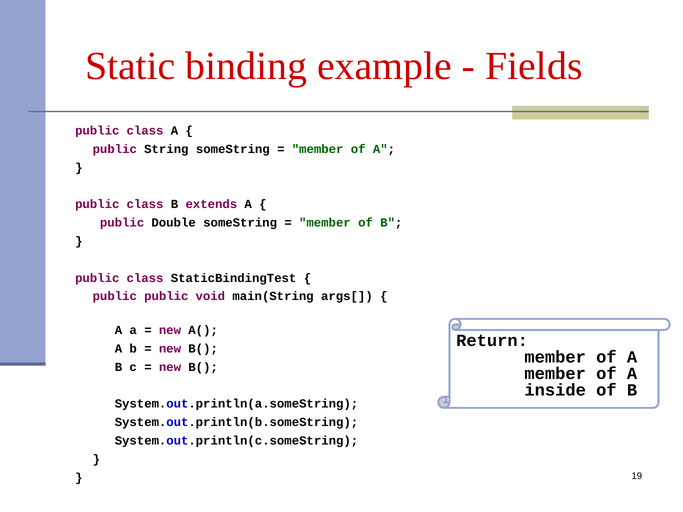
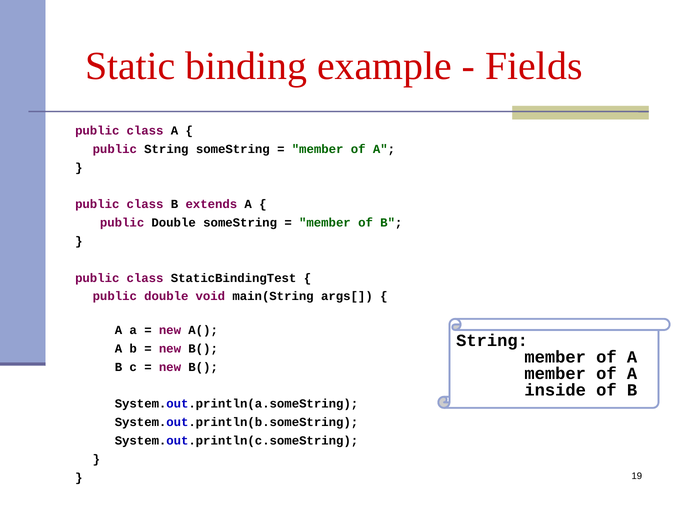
public at (166, 297): public -> double
Return at (492, 341): Return -> String
